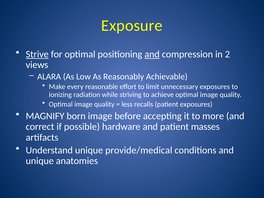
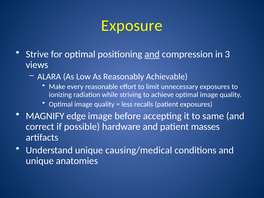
Strive underline: present -> none
2: 2 -> 3
born: born -> edge
more: more -> same
provide/medical: provide/medical -> causing/medical
